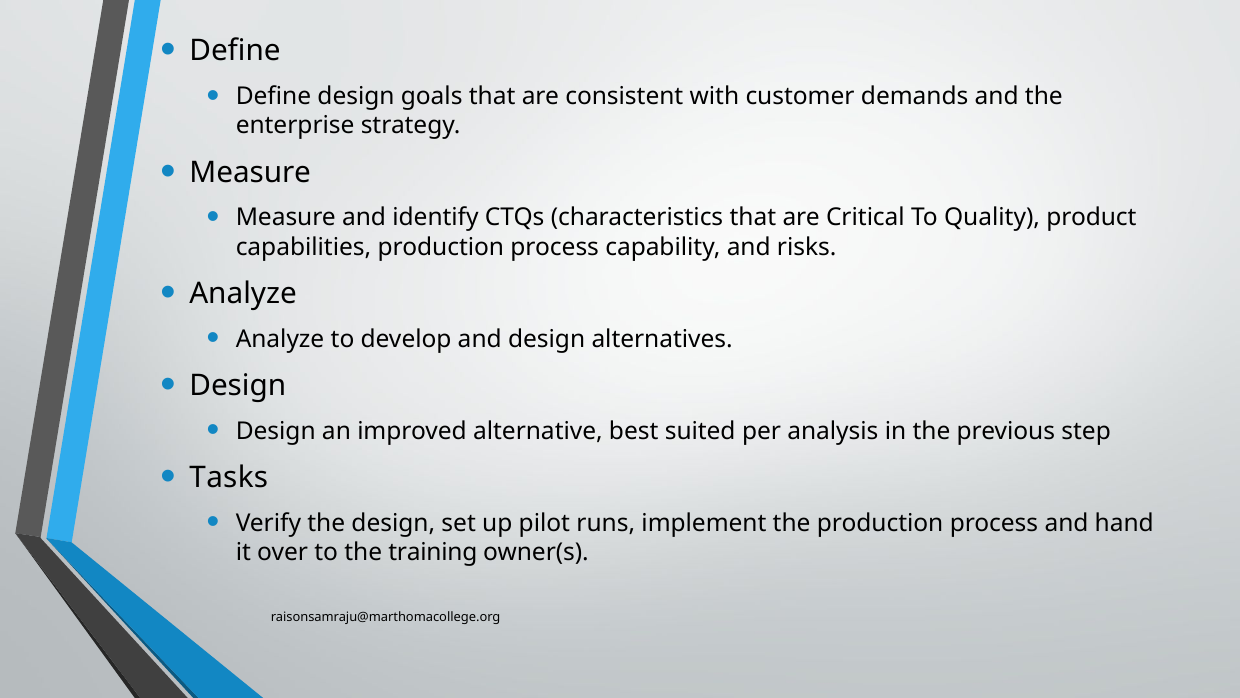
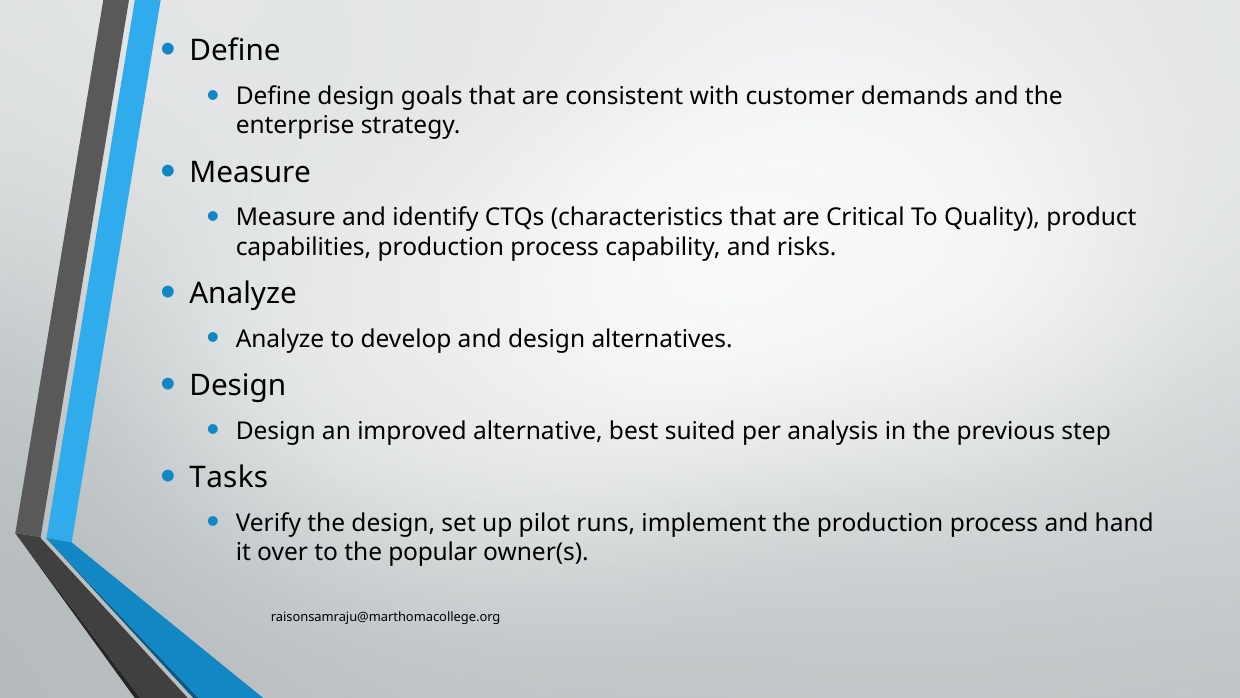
training: training -> popular
